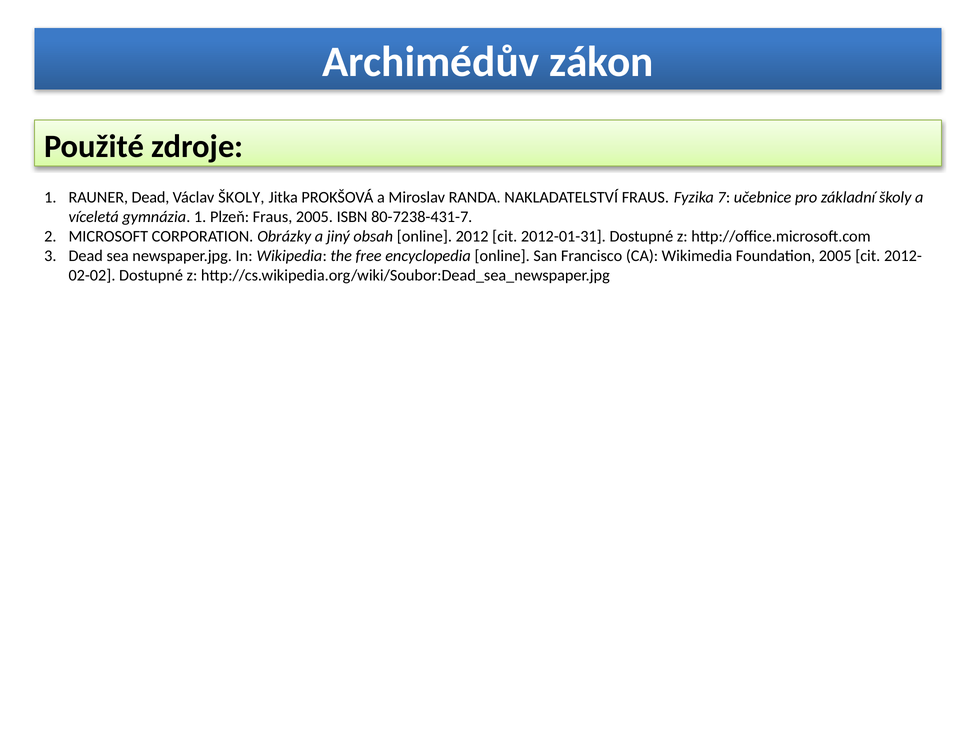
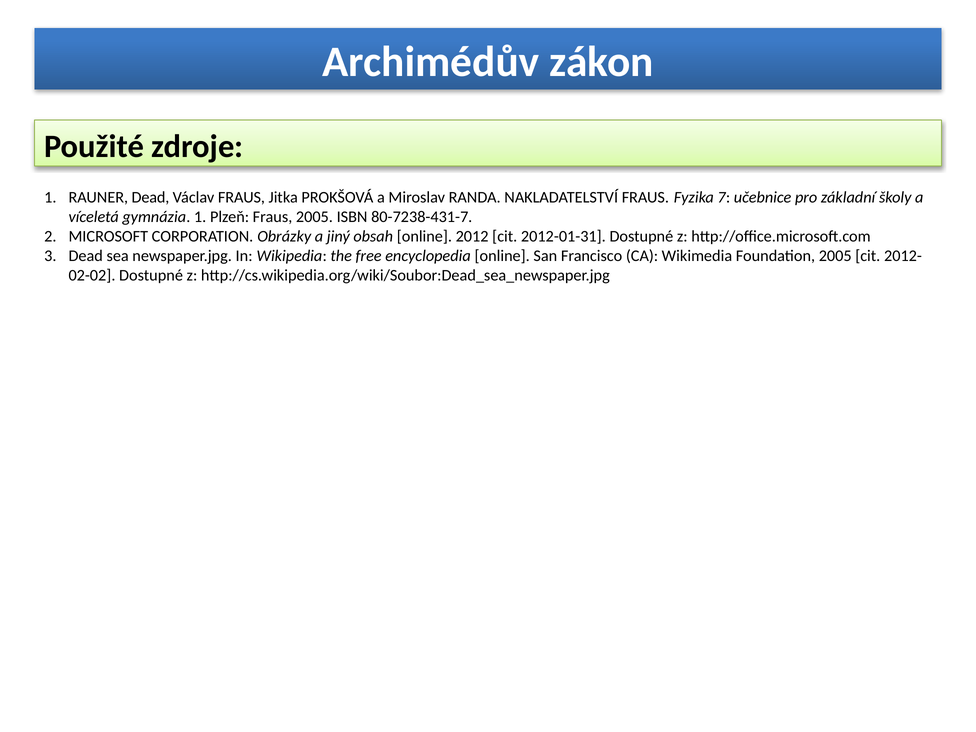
Václav ŠKOLY: ŠKOLY -> FRAUS
